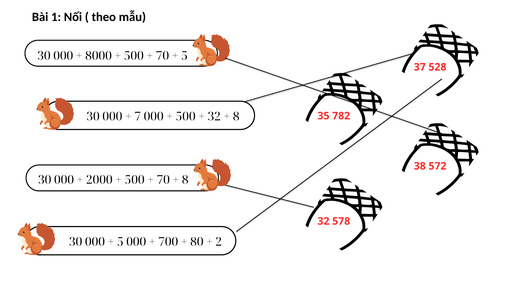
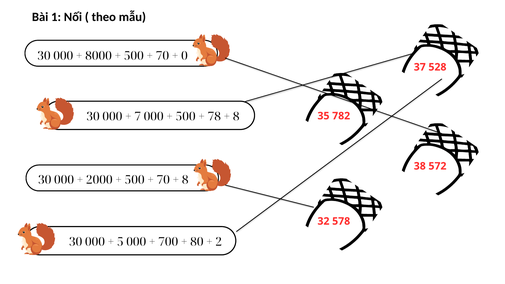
5 at (184, 56): 5 -> 0
32 at (214, 117): 32 -> 78
